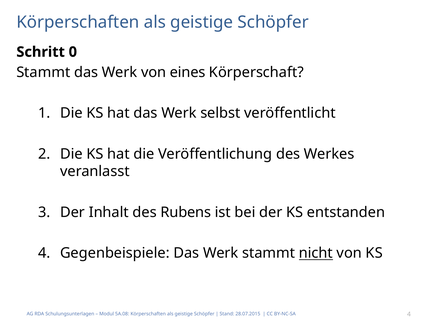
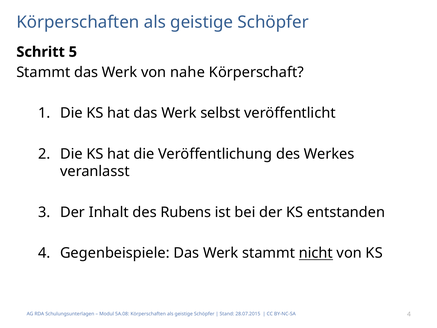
0: 0 -> 5
eines: eines -> nahe
